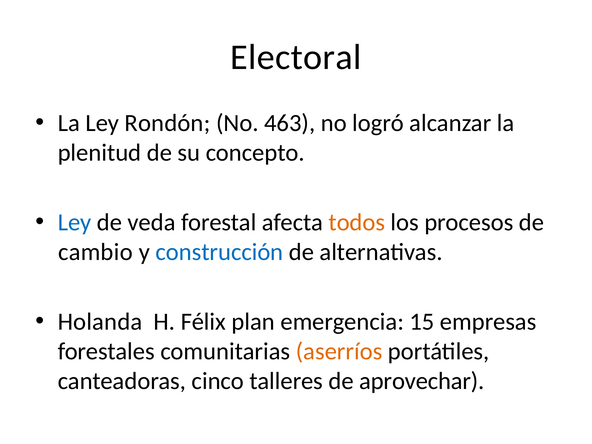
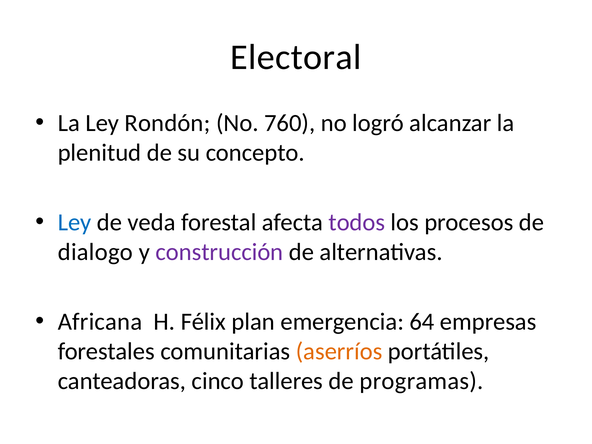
463: 463 -> 760
todos colour: orange -> purple
cambio: cambio -> dialogo
construcción colour: blue -> purple
Holanda: Holanda -> Africana
15: 15 -> 64
aprovechar: aprovechar -> programas
